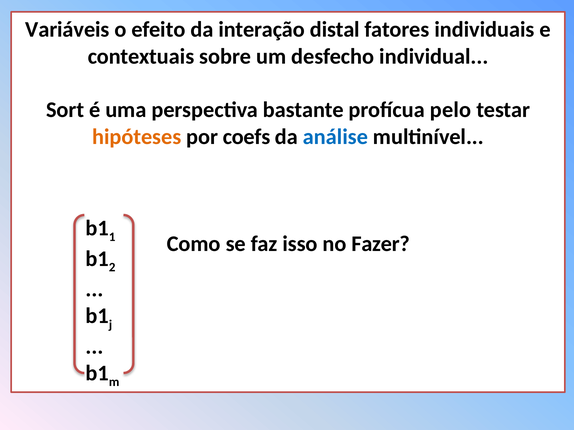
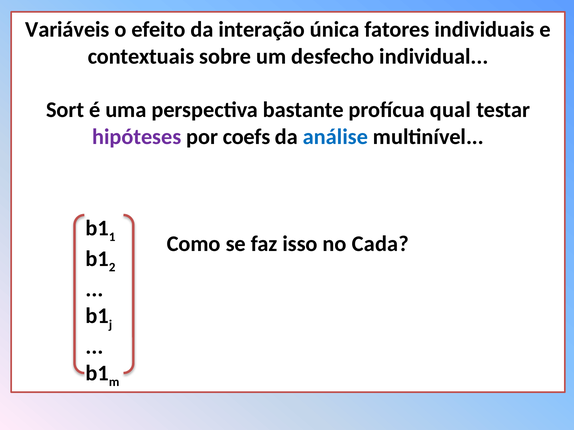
distal: distal -> única
pelo: pelo -> qual
hipóteses colour: orange -> purple
Fazer: Fazer -> Cada
